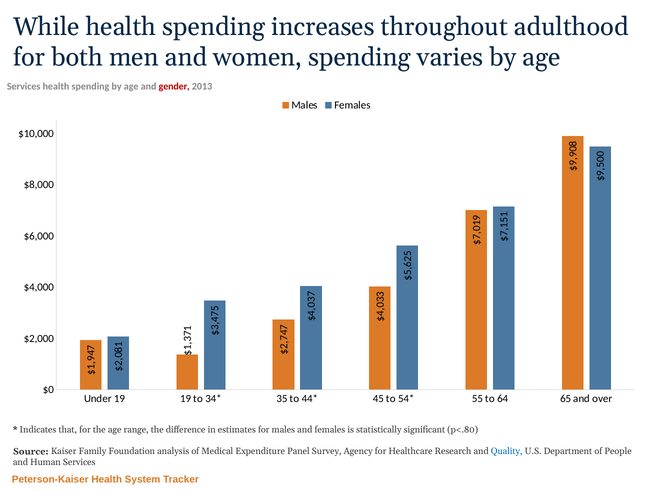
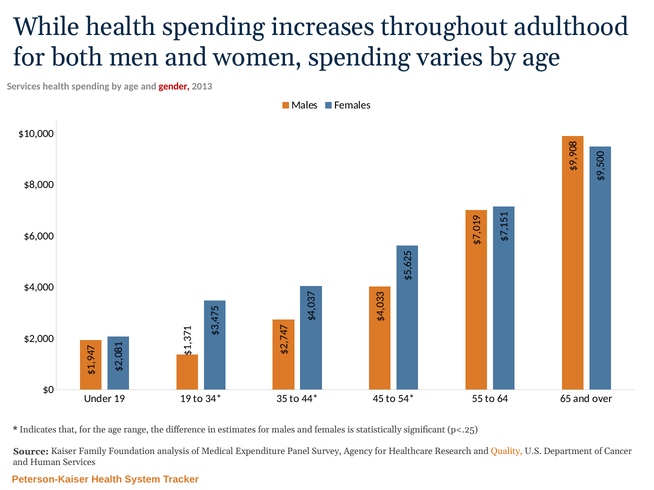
p<.80: p<.80 -> p<.25
Quality colour: blue -> orange
People: People -> Cancer
